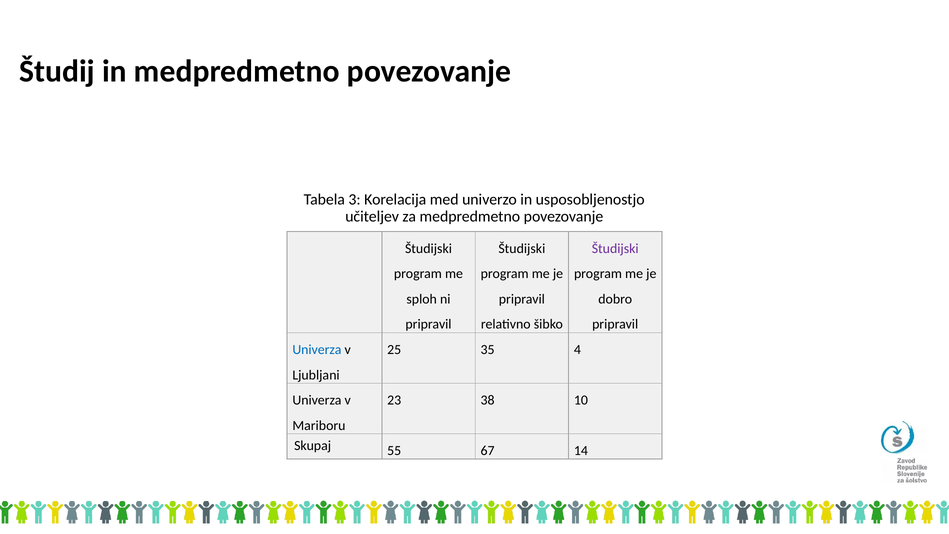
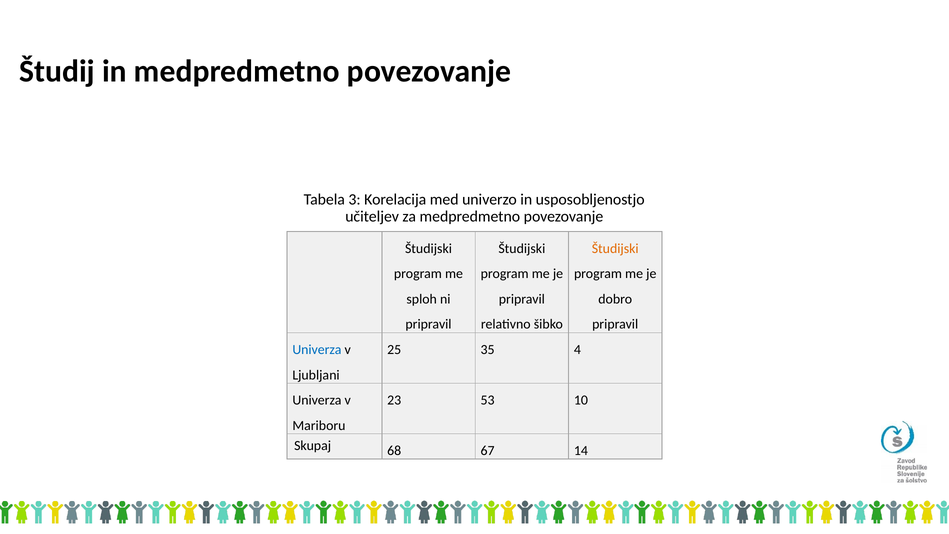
Študijski at (615, 249) colour: purple -> orange
38: 38 -> 53
55: 55 -> 68
